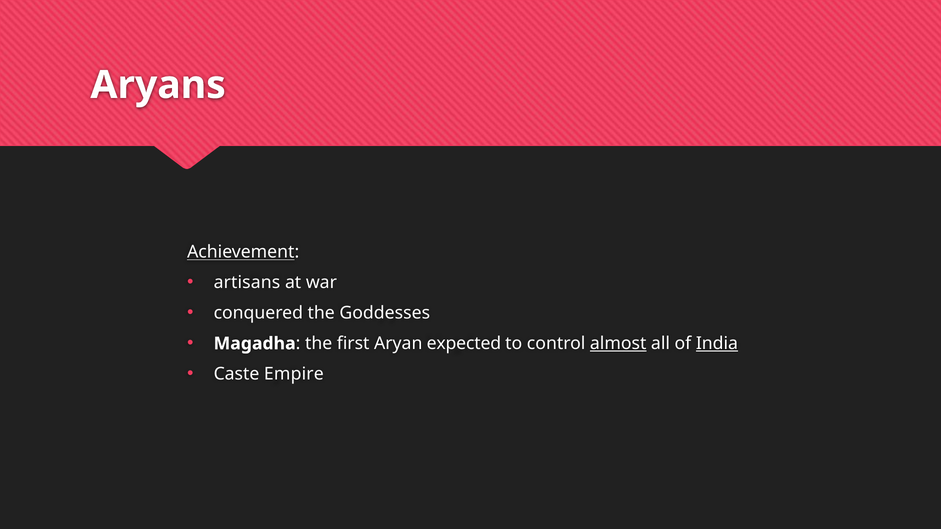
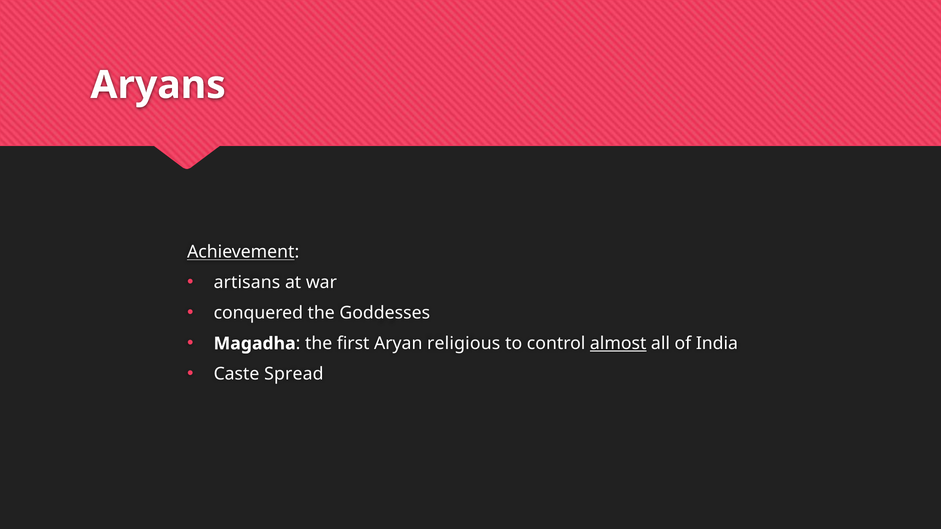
expected: expected -> religious
India underline: present -> none
Empire: Empire -> Spread
